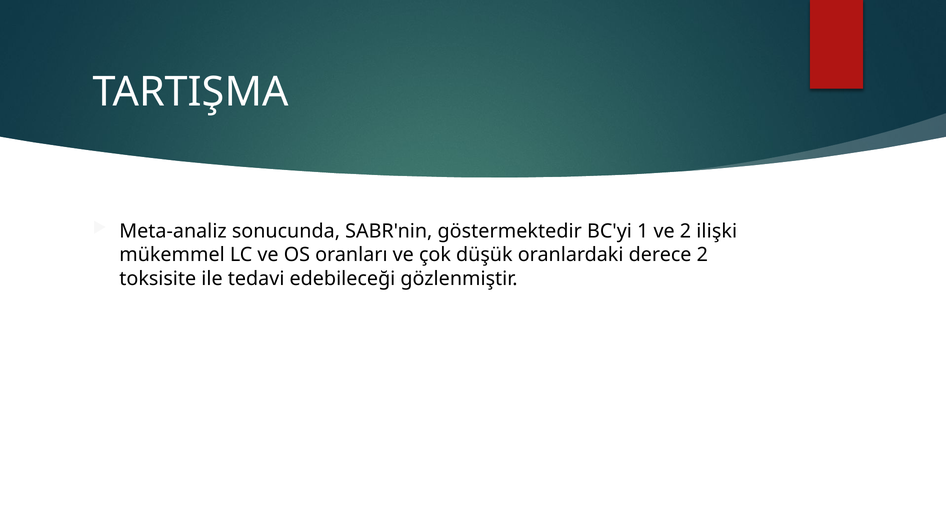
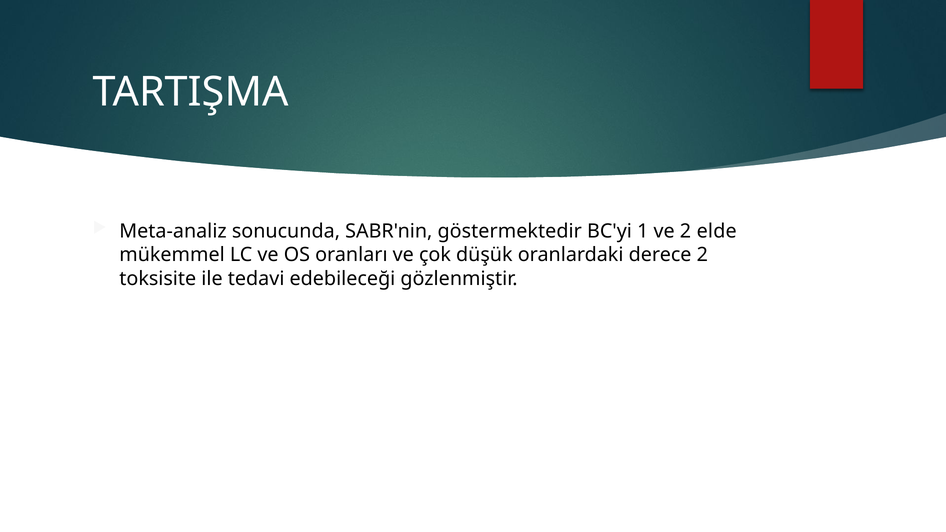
ilişki: ilişki -> elde
